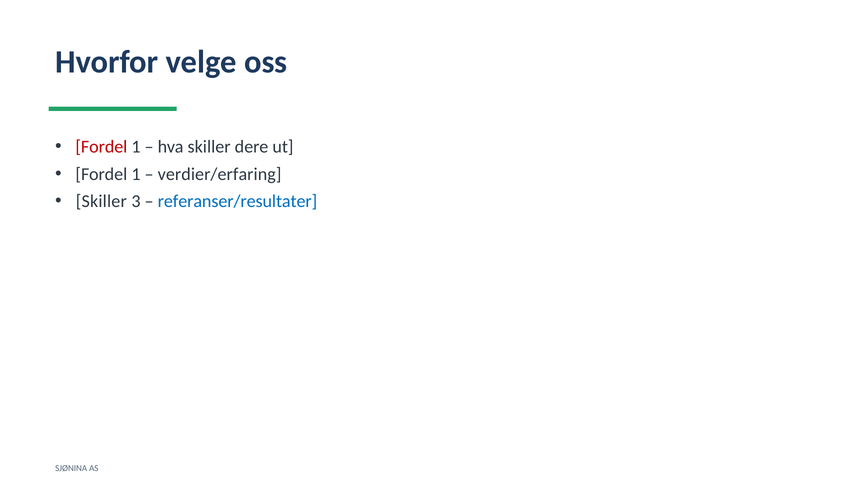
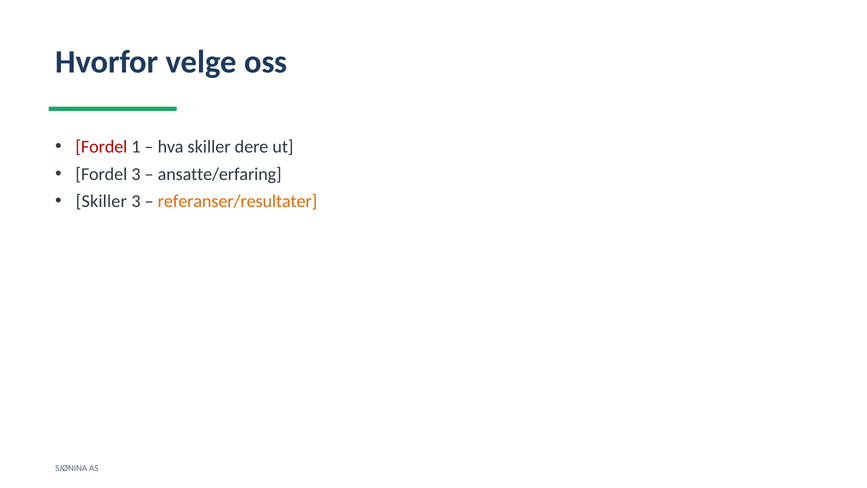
1 at (136, 174): 1 -> 3
verdier/erfaring: verdier/erfaring -> ansatte/erfaring
referanser/resultater colour: blue -> orange
